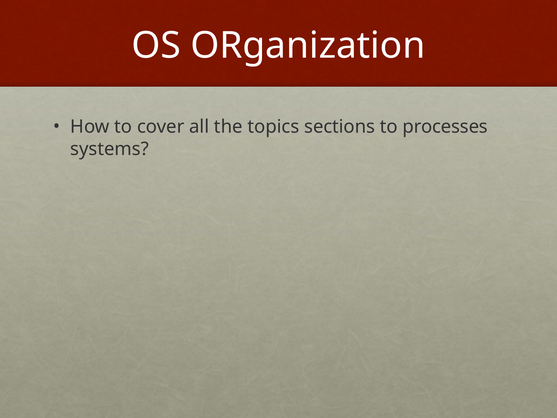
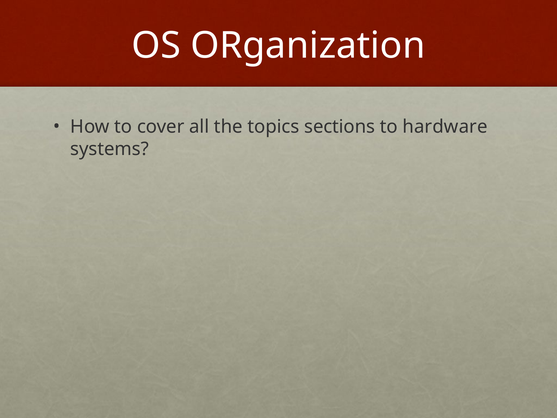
processes: processes -> hardware
